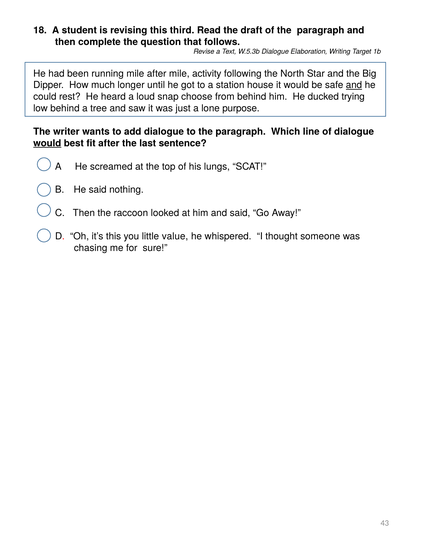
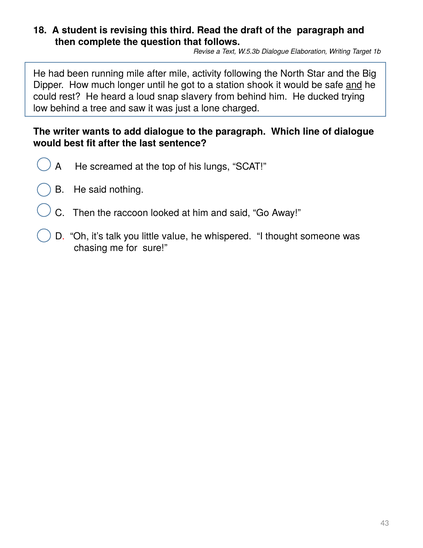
house: house -> shook
choose: choose -> slavery
purpose: purpose -> charged
would at (47, 143) underline: present -> none
it’s this: this -> talk
